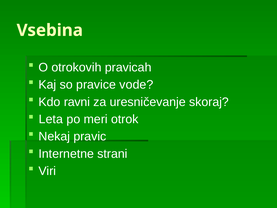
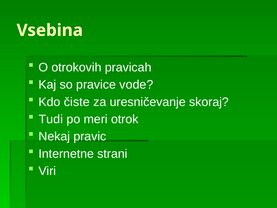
ravni: ravni -> čiste
Leta: Leta -> Tudi
